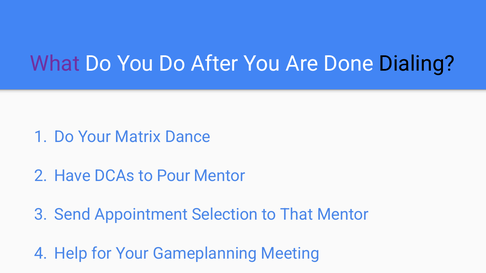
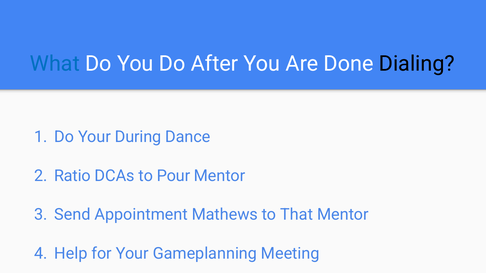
What colour: purple -> blue
Matrix: Matrix -> During
Have: Have -> Ratio
Selection: Selection -> Mathews
